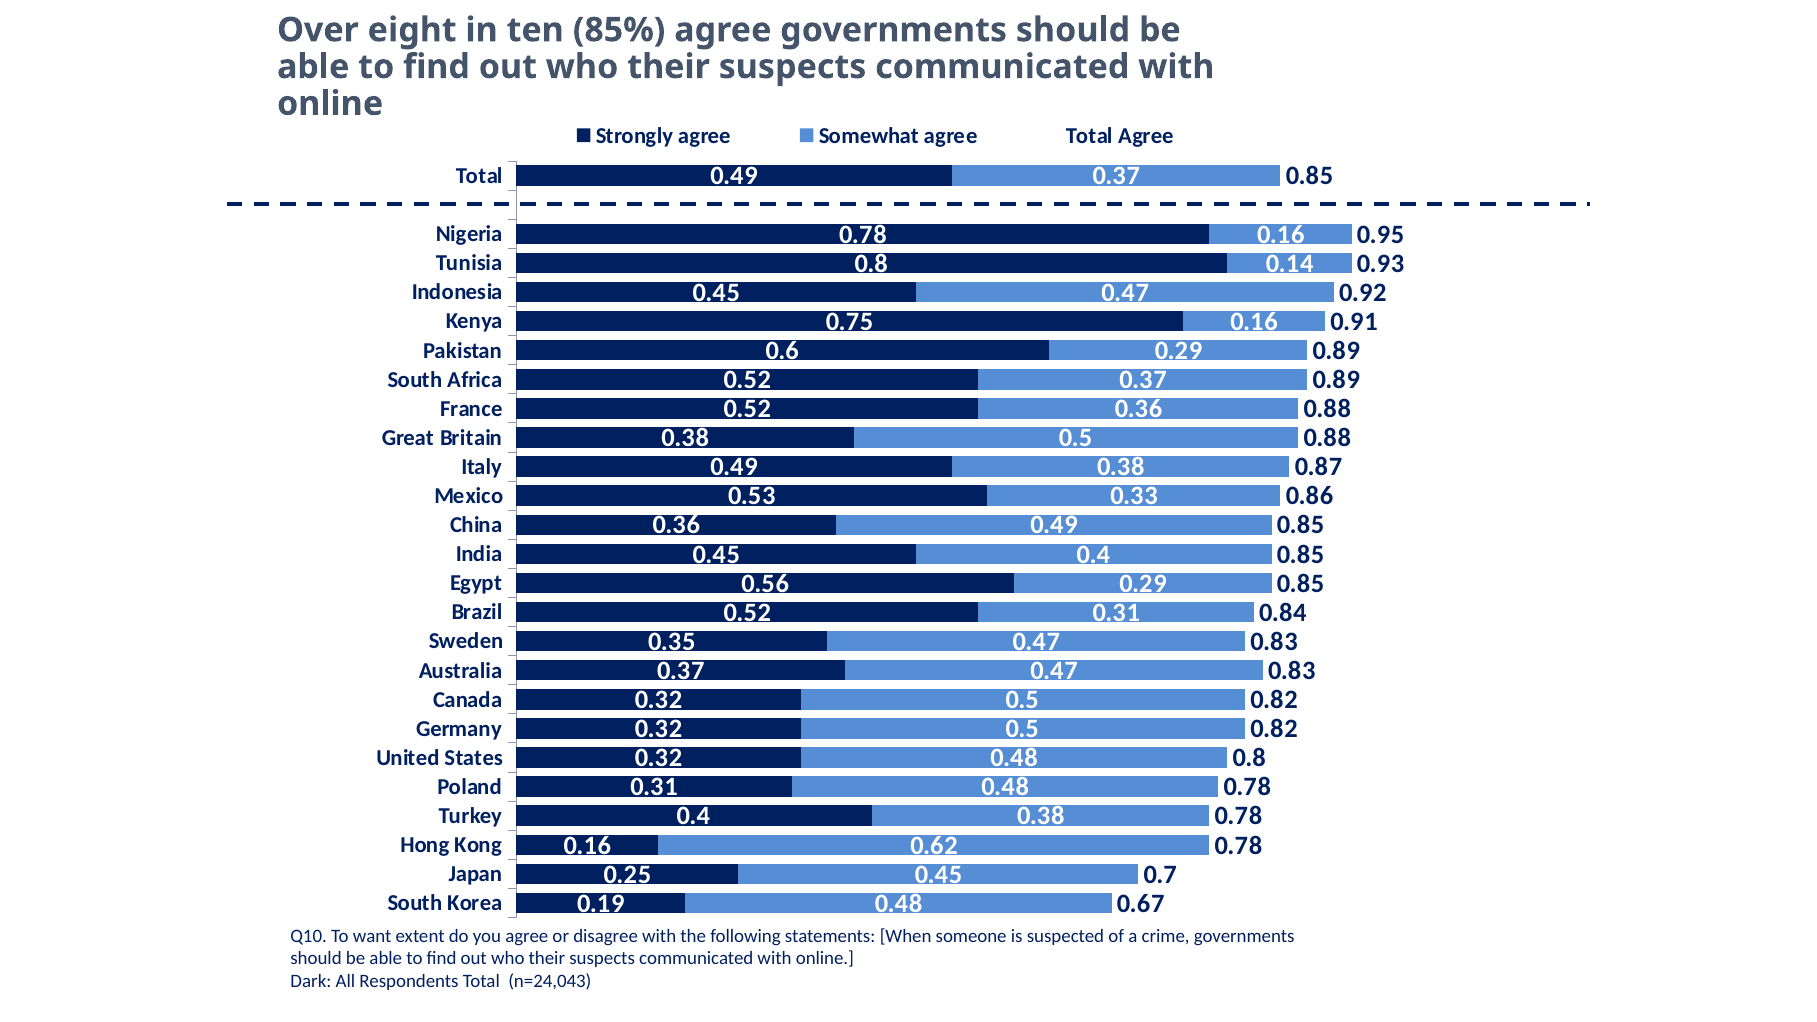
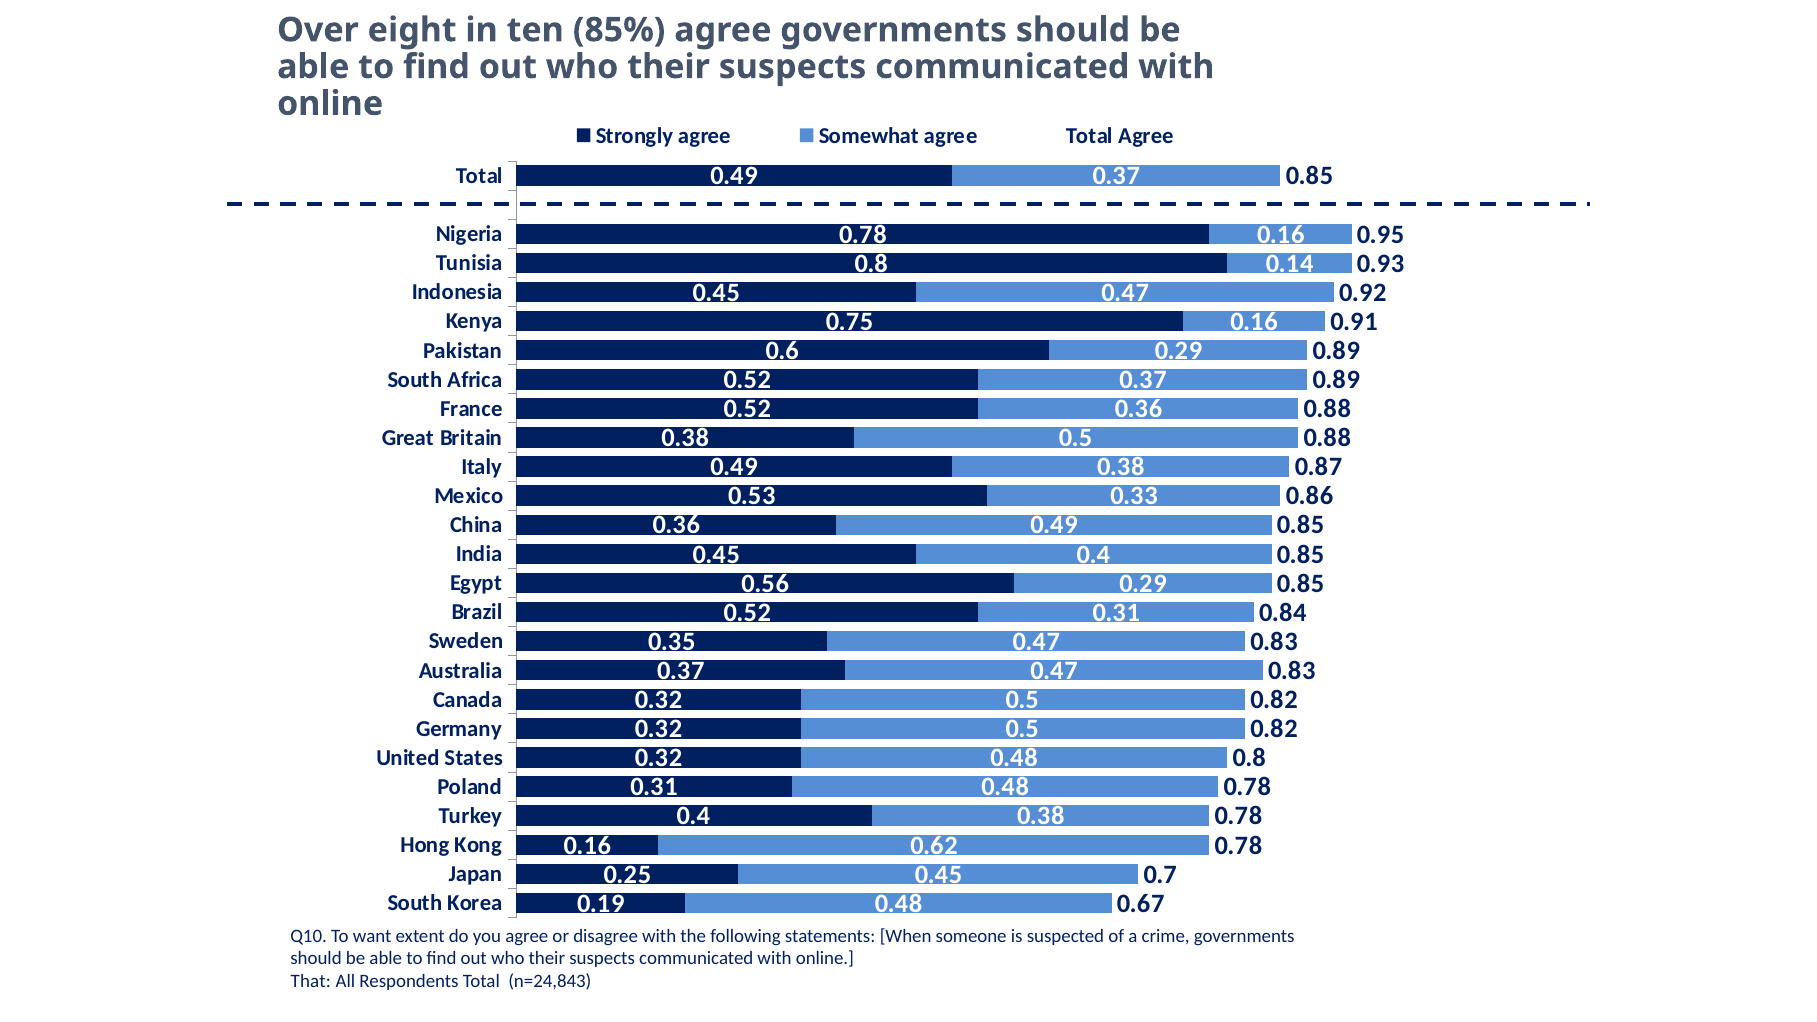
Dark: Dark -> That
n=24,043: n=24,043 -> n=24,843
